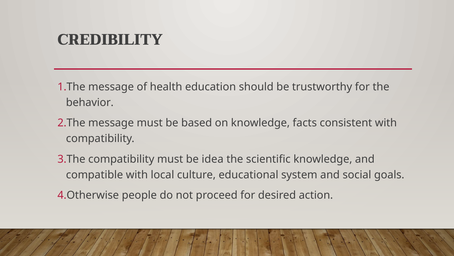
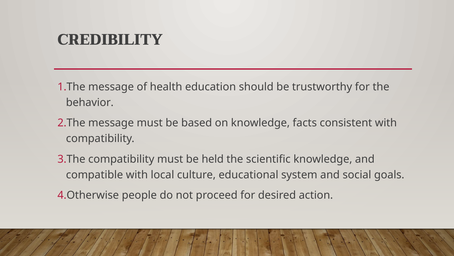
idea: idea -> held
